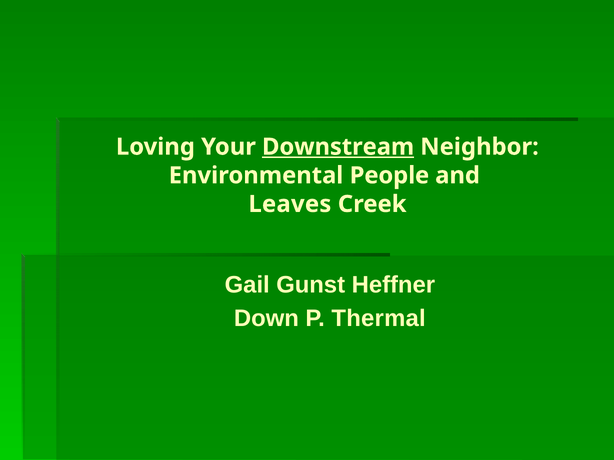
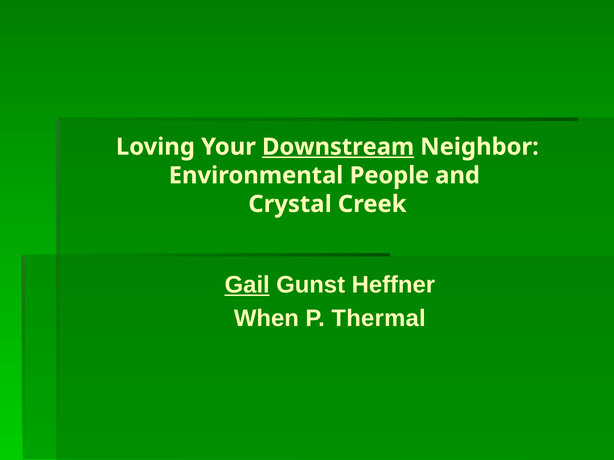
Leaves: Leaves -> Crystal
Gail underline: none -> present
Down: Down -> When
